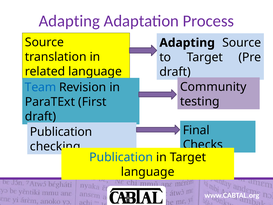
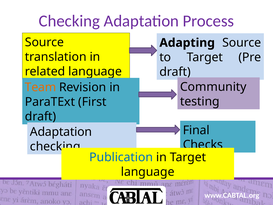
Adapting at (69, 21): Adapting -> Checking
Team colour: blue -> orange
Publication at (61, 132): Publication -> Adaptation
